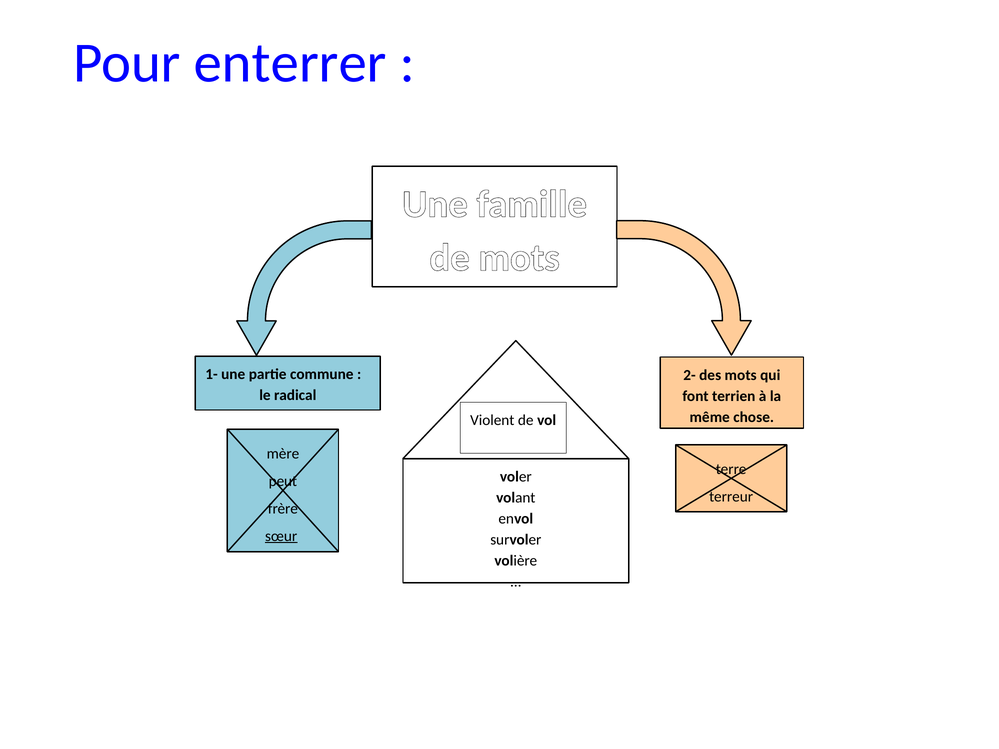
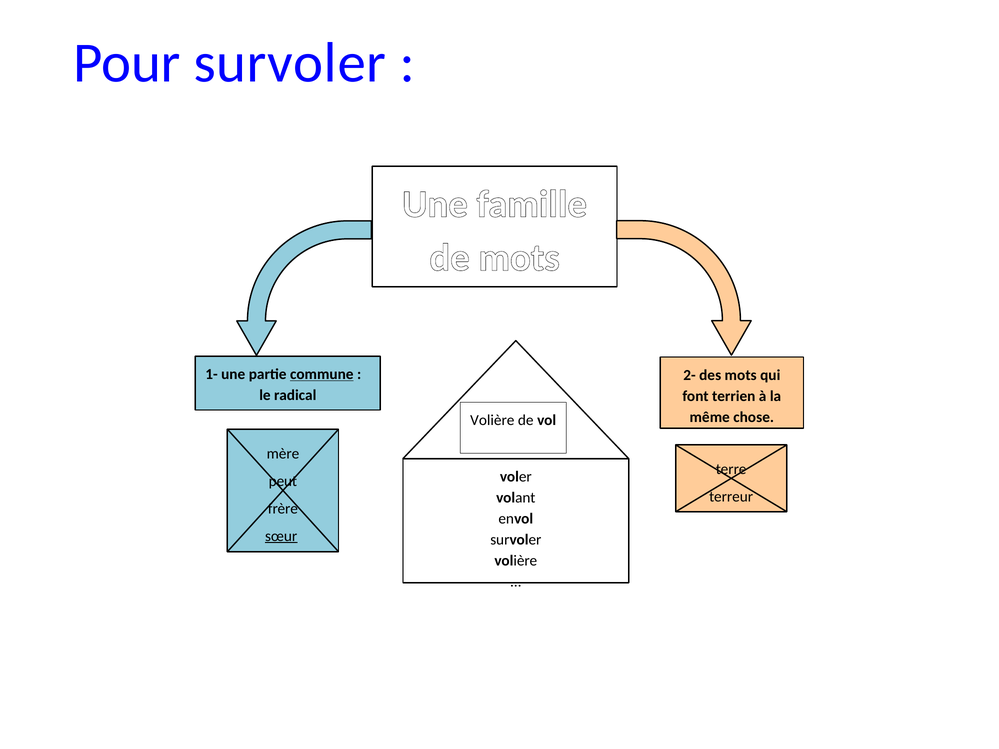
Pour enterrer: enterrer -> survoler
commune underline: none -> present
Violent at (492, 420): Violent -> Volière
